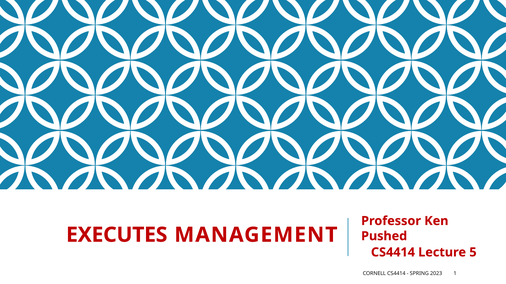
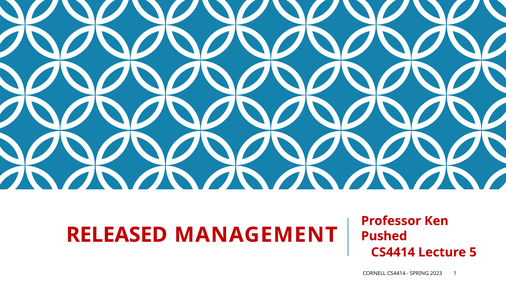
EXECUTES: EXECUTES -> RELEASED
